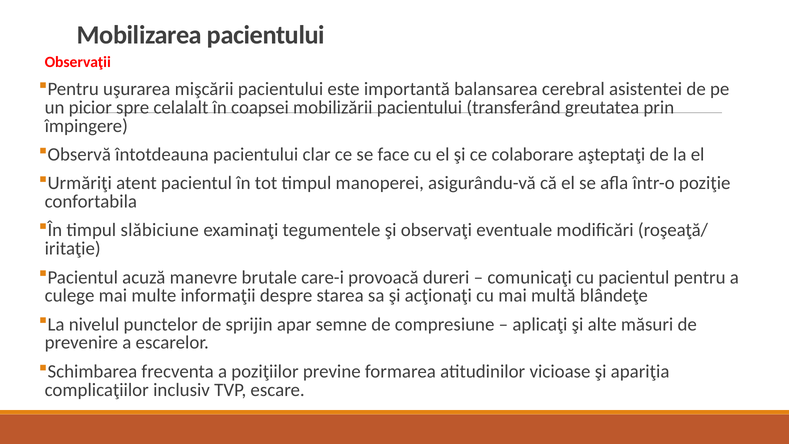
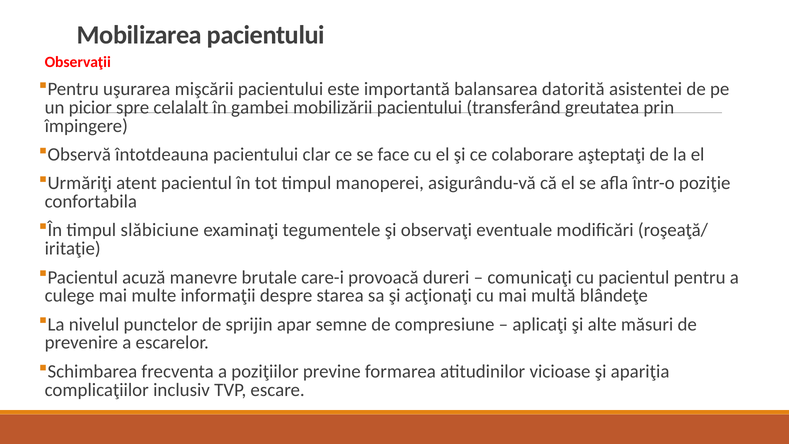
cerebral: cerebral -> datorită
coapsei: coapsei -> gambei
